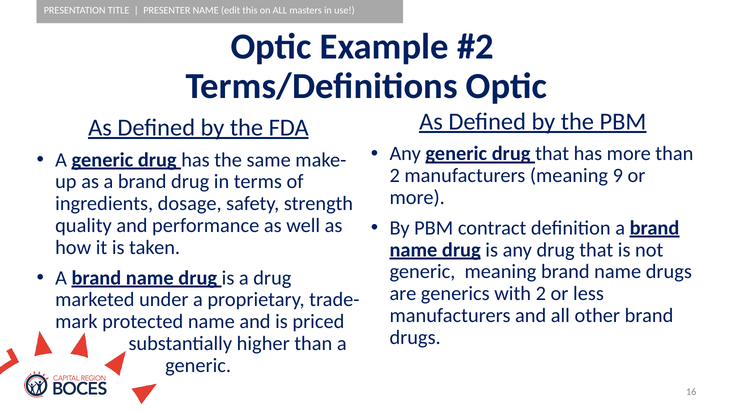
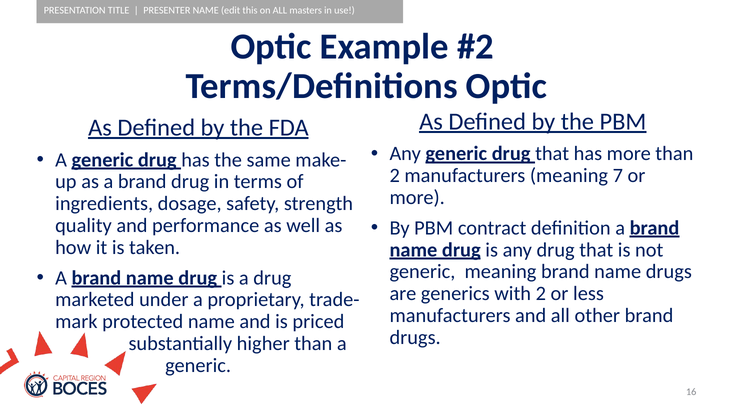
9: 9 -> 7
